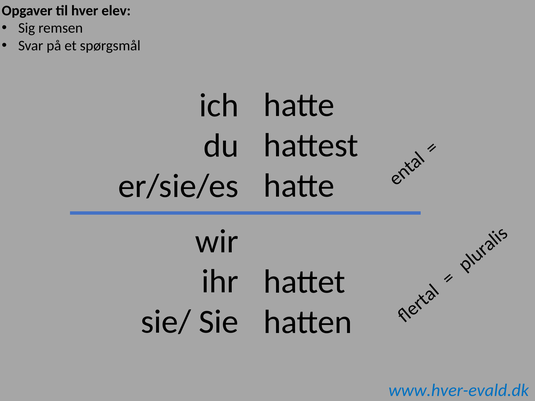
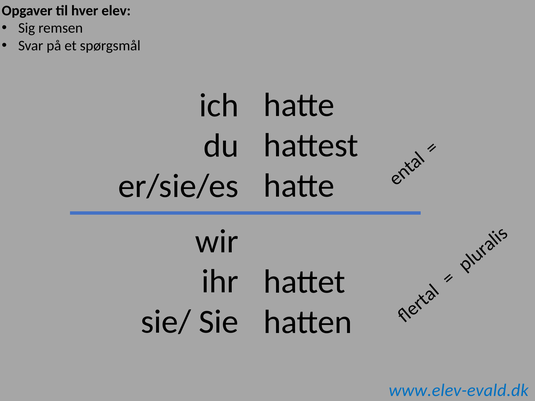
www.hver-evald.dk: www.hver-evald.dk -> www.elev-evald.dk
